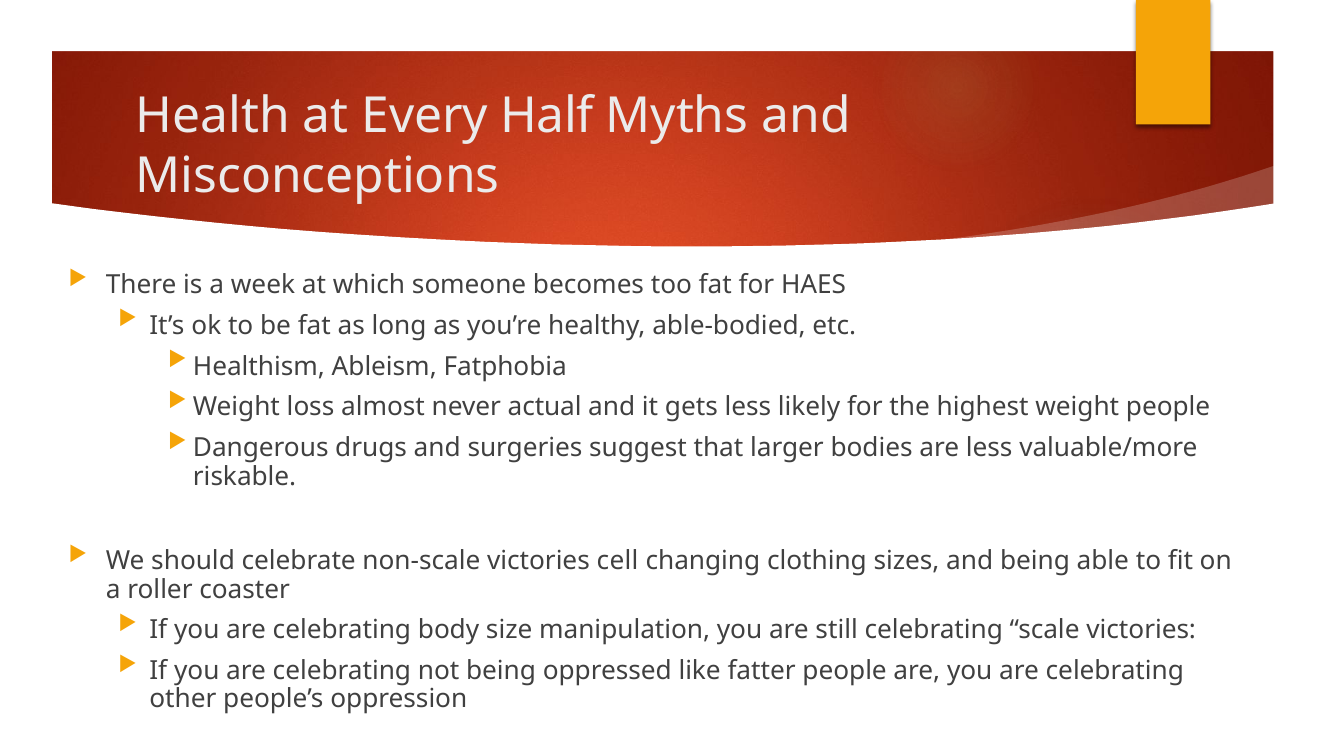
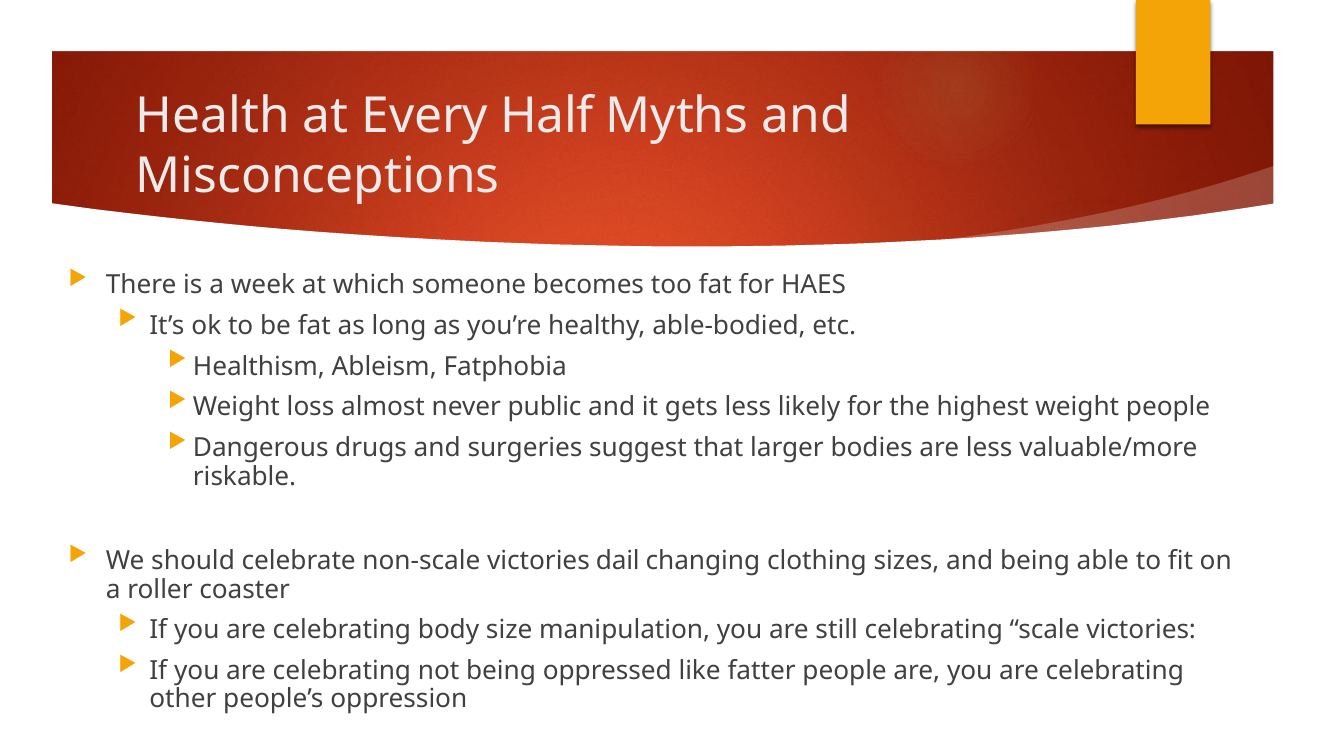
actual: actual -> public
cell: cell -> dail
